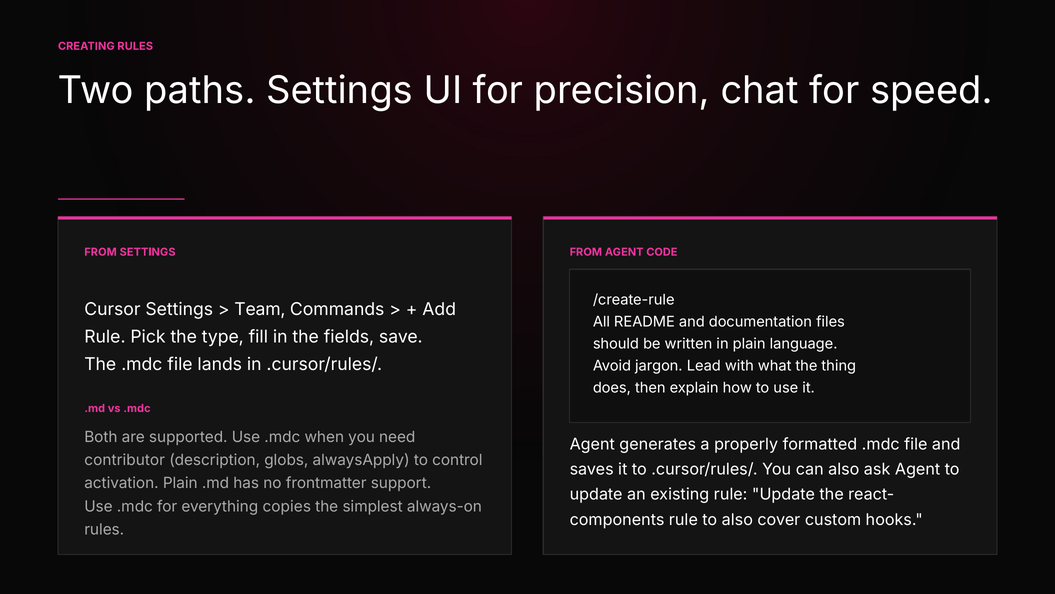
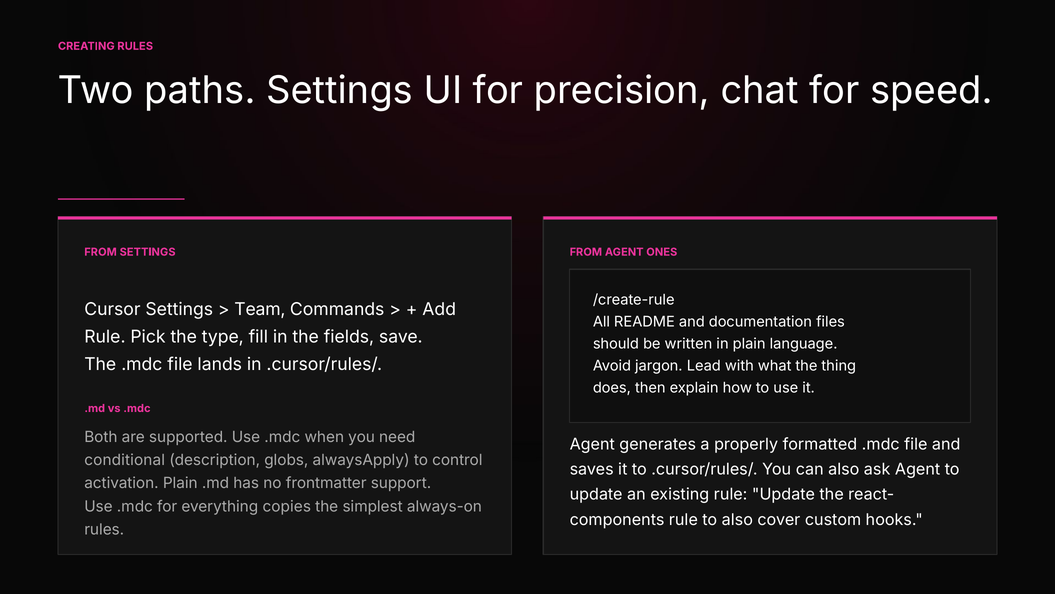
CODE: CODE -> ONES
contributor: contributor -> conditional
